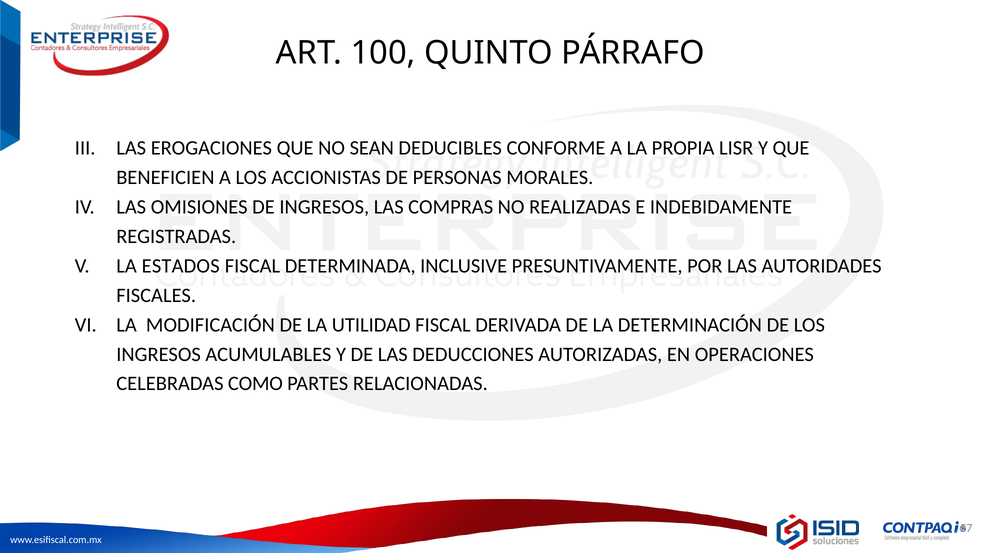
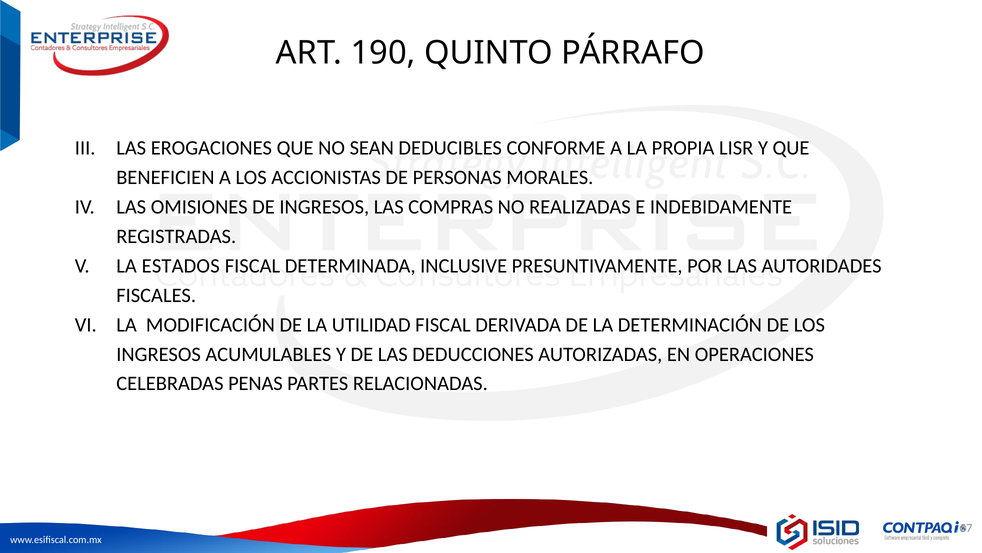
100: 100 -> 190
COMO: COMO -> PENAS
